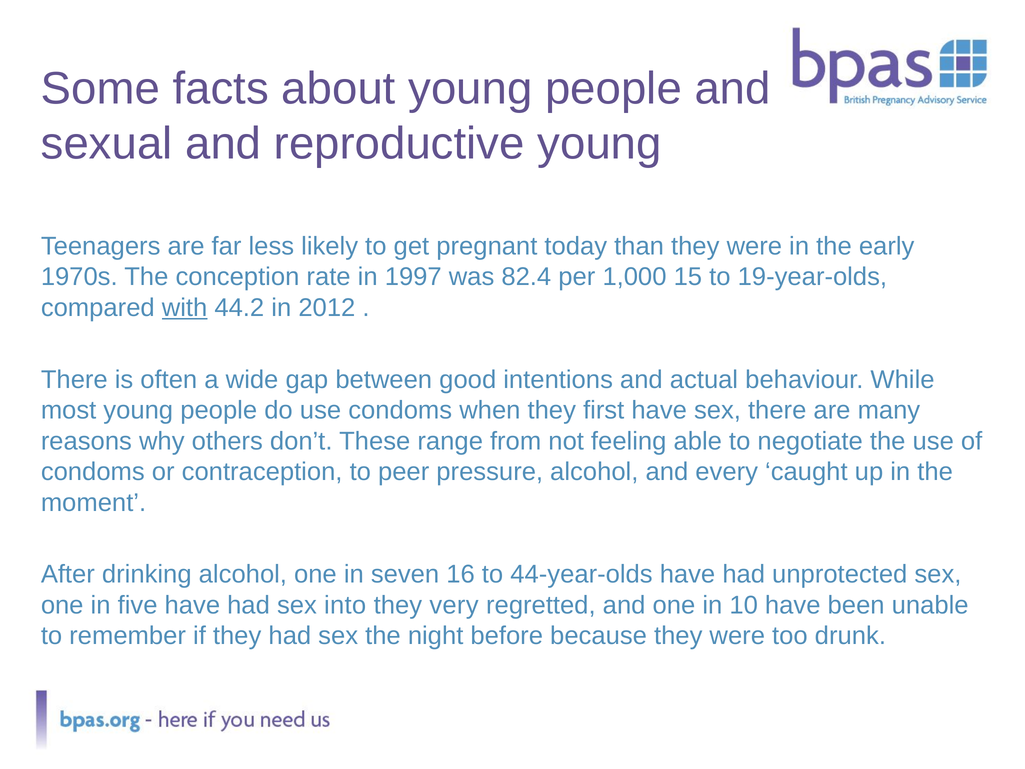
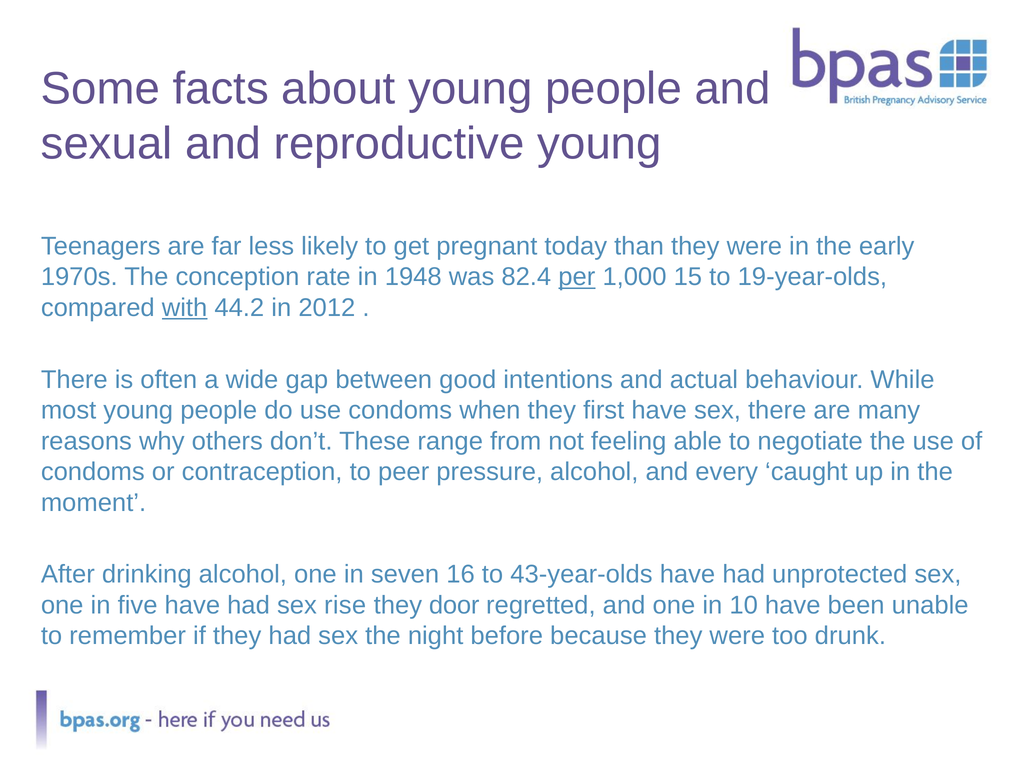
1997: 1997 -> 1948
per underline: none -> present
44-year-olds: 44-year-olds -> 43-year-olds
into: into -> rise
very: very -> door
